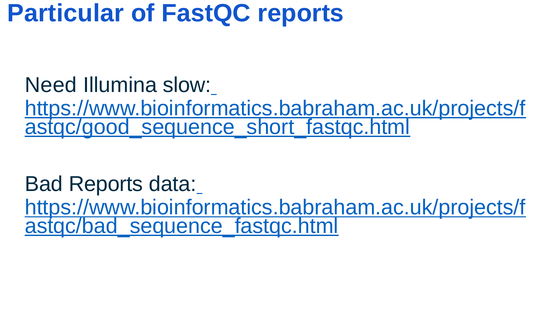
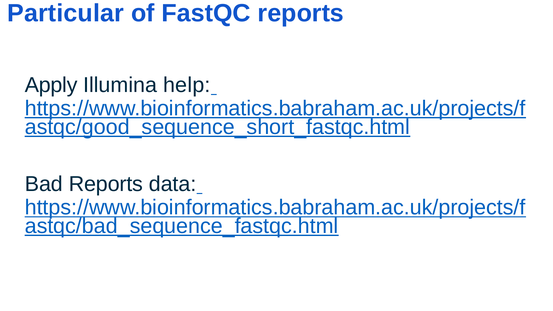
Need: Need -> Apply
slow: slow -> help
